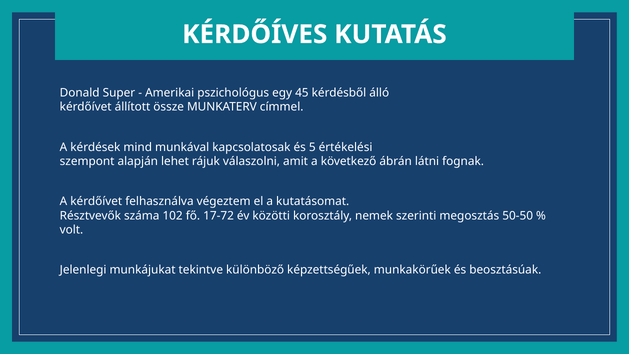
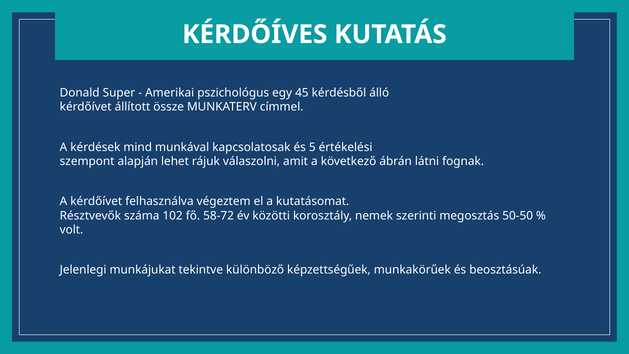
17-72: 17-72 -> 58-72
